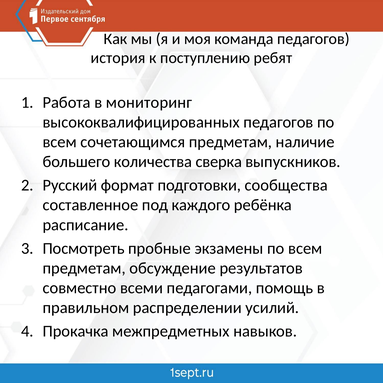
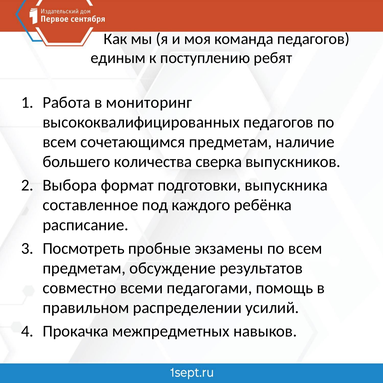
история: история -> единым
Русский: Русский -> Выбора
сообщества: сообщества -> выпускника
